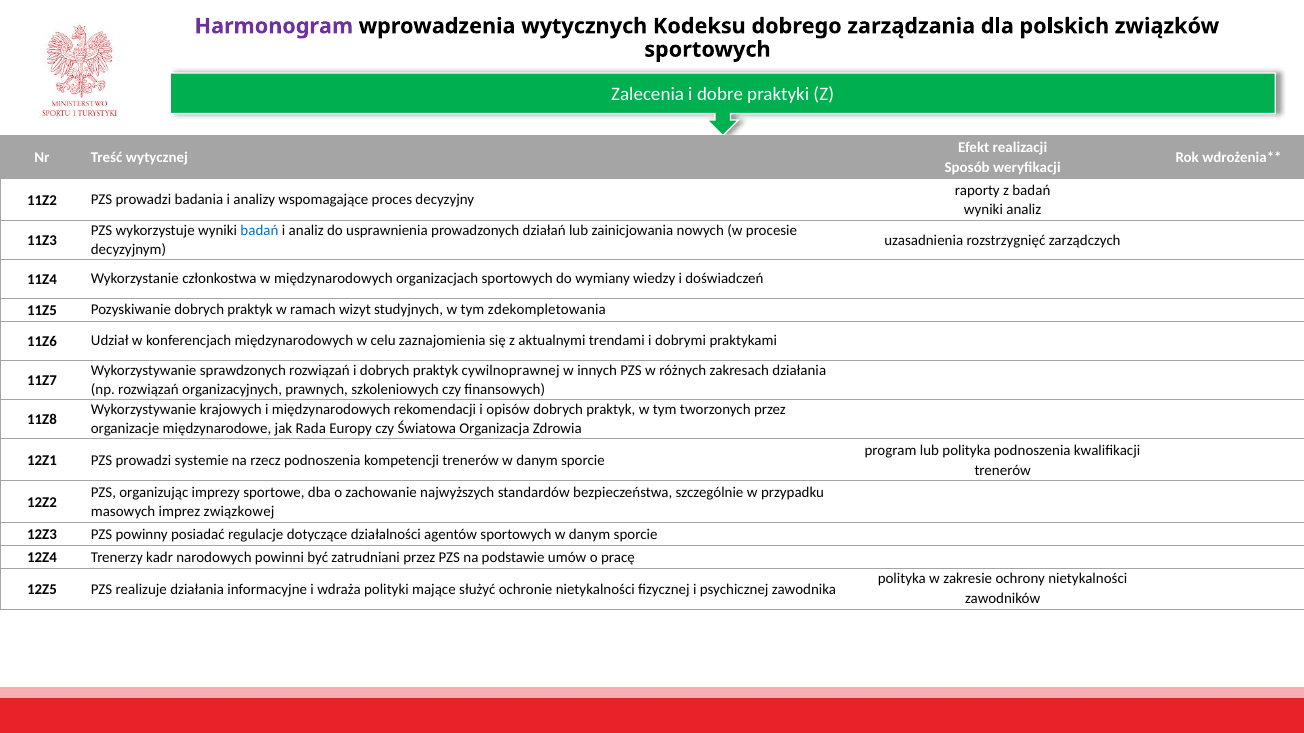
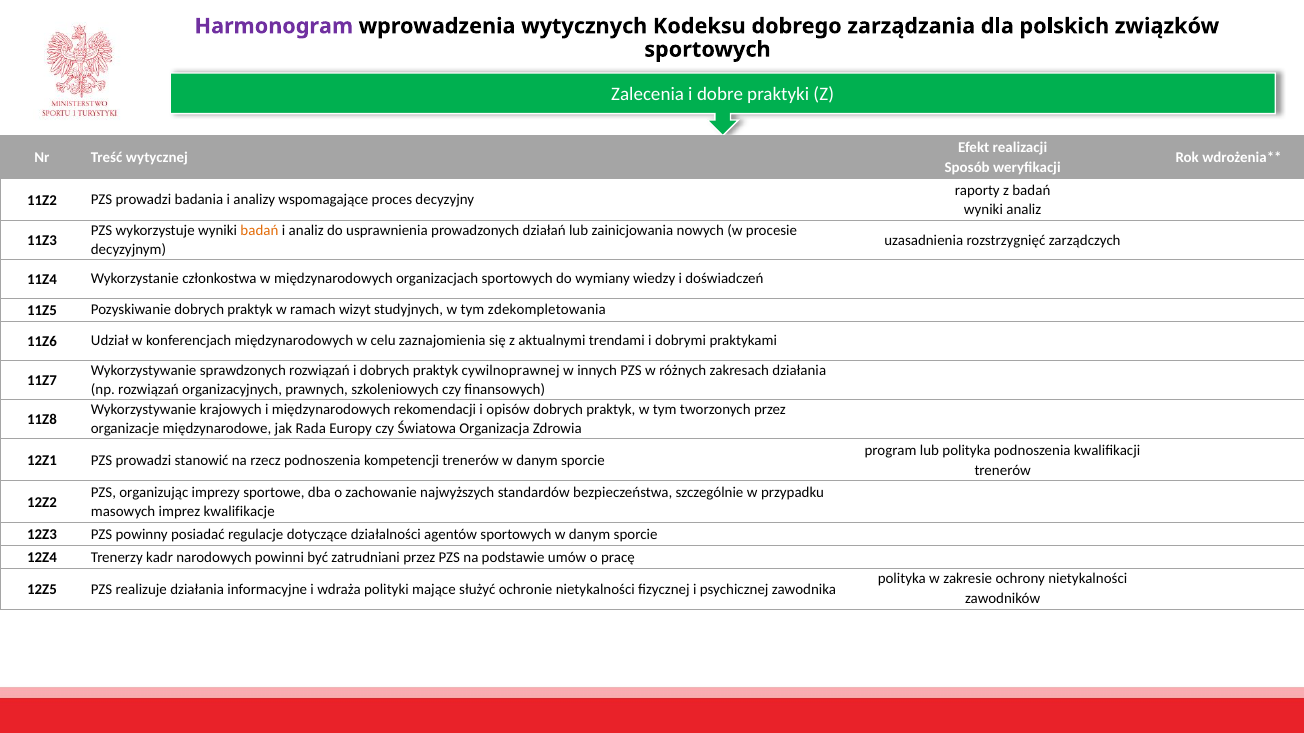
badań at (259, 231) colour: blue -> orange
systemie: systemie -> stanowić
związkowej: związkowej -> kwalifikacje
